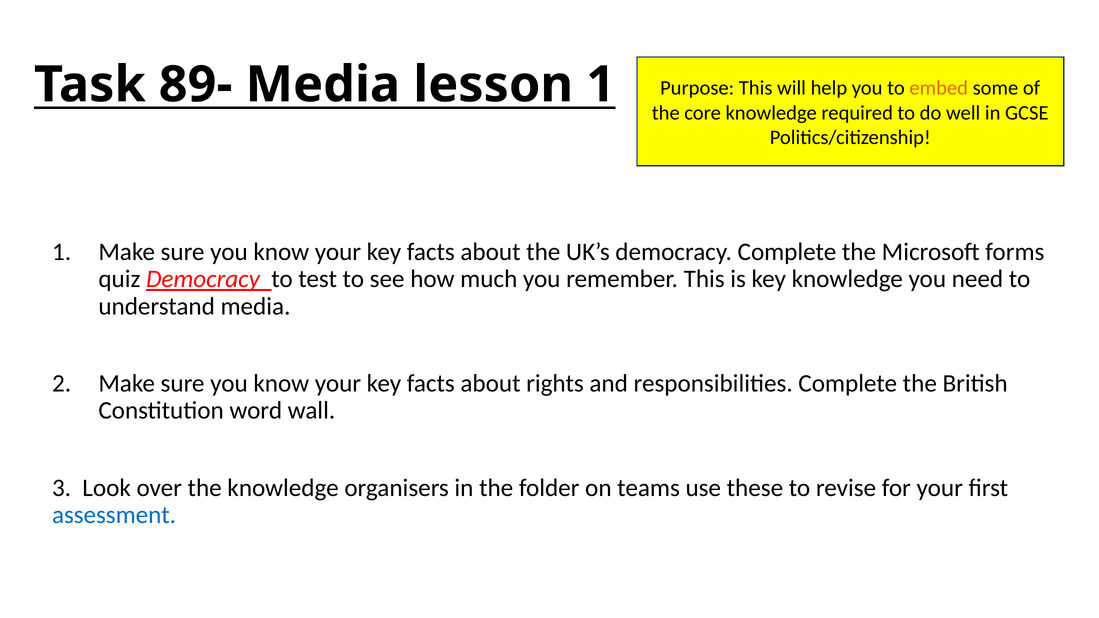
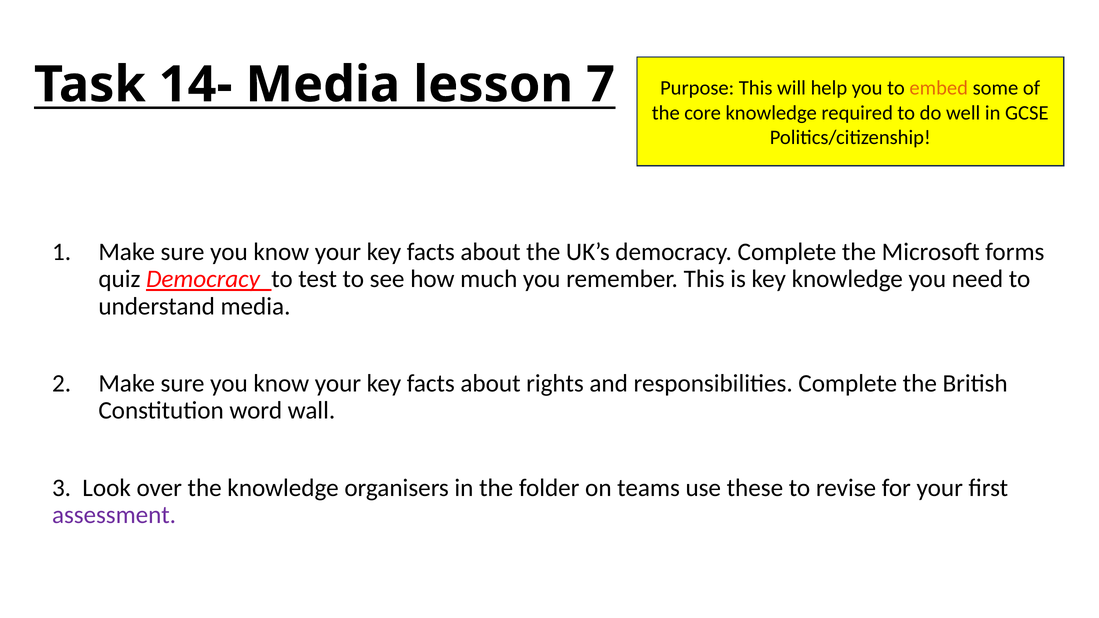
89-: 89- -> 14-
lesson 1: 1 -> 7
assessment colour: blue -> purple
